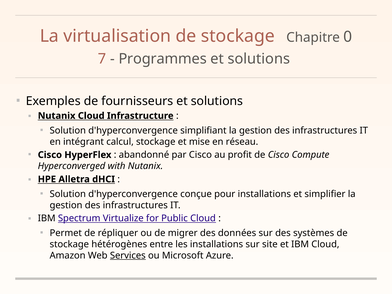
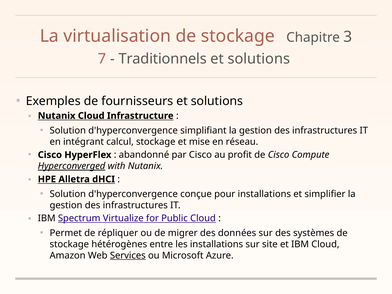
0: 0 -> 3
Programmes: Programmes -> Traditionnels
Hyperconverged underline: none -> present
